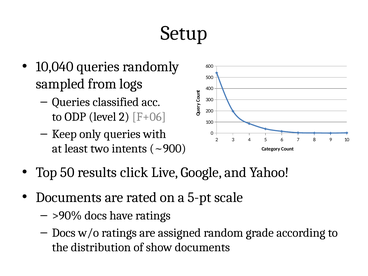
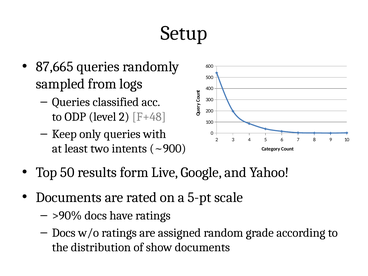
10,040: 10,040 -> 87,665
F+06: F+06 -> F+48
click: click -> form
